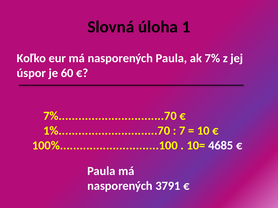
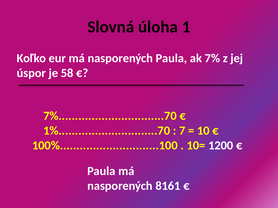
60: 60 -> 58
4685: 4685 -> 1200
3791: 3791 -> 8161
